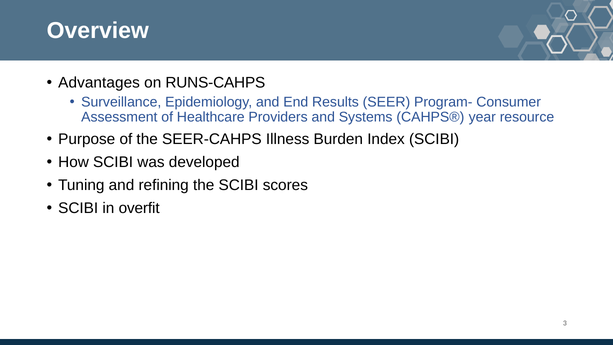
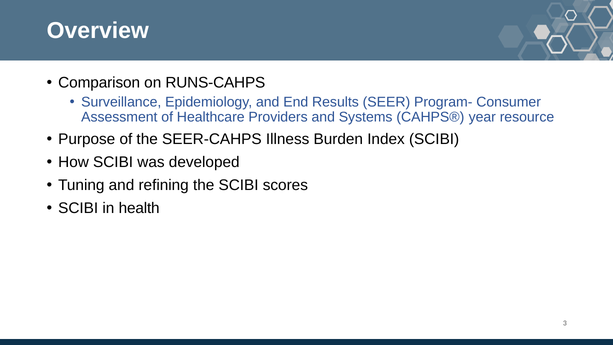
Advantages: Advantages -> Comparison
overfit: overfit -> health
